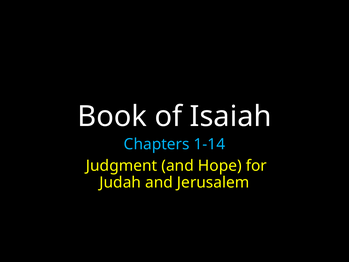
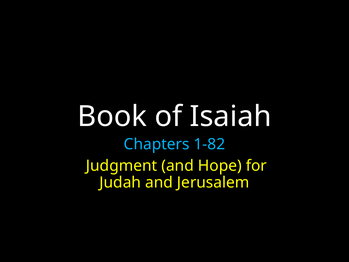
1-14: 1-14 -> 1-82
